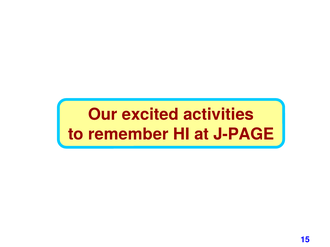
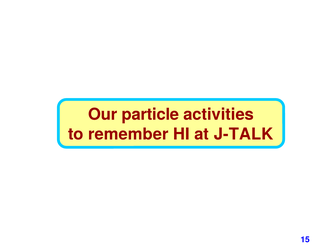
excited: excited -> particle
J-PAGE: J-PAGE -> J-TALK
